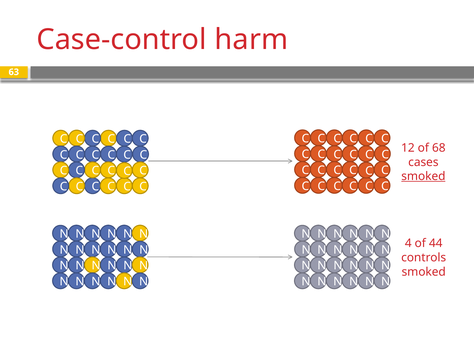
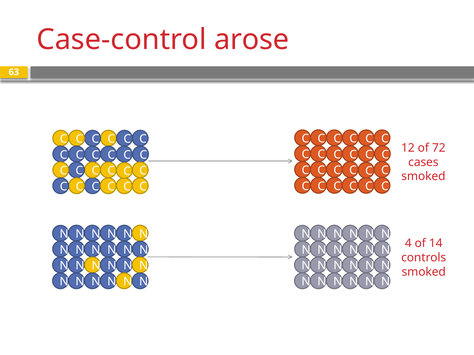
harm: harm -> arose
68: 68 -> 72
smoked at (423, 177) underline: present -> none
44: 44 -> 14
